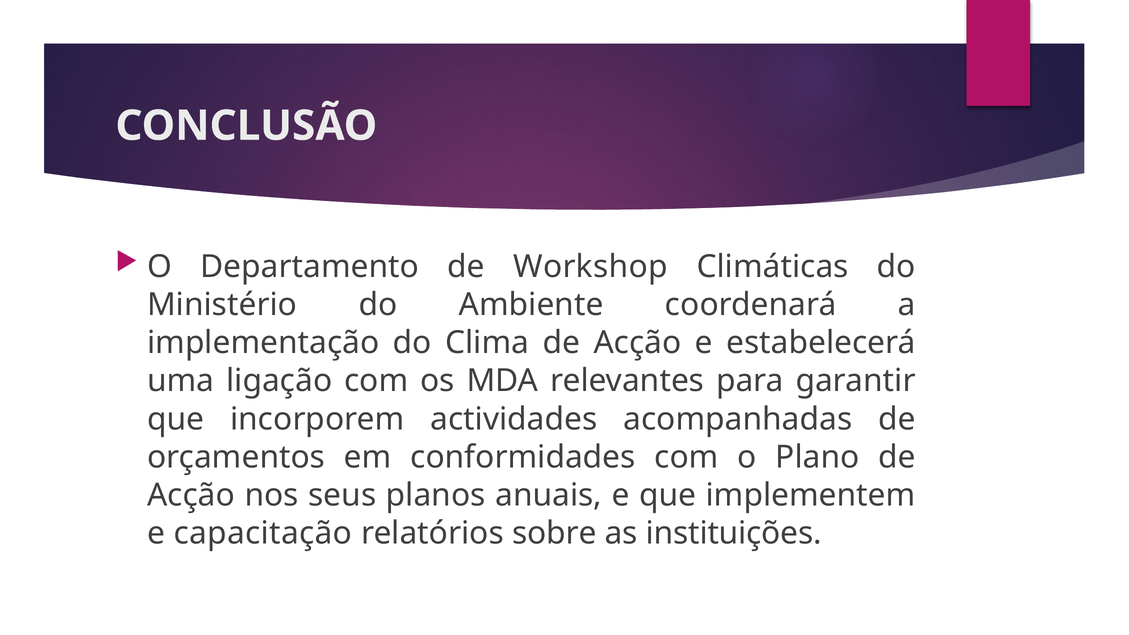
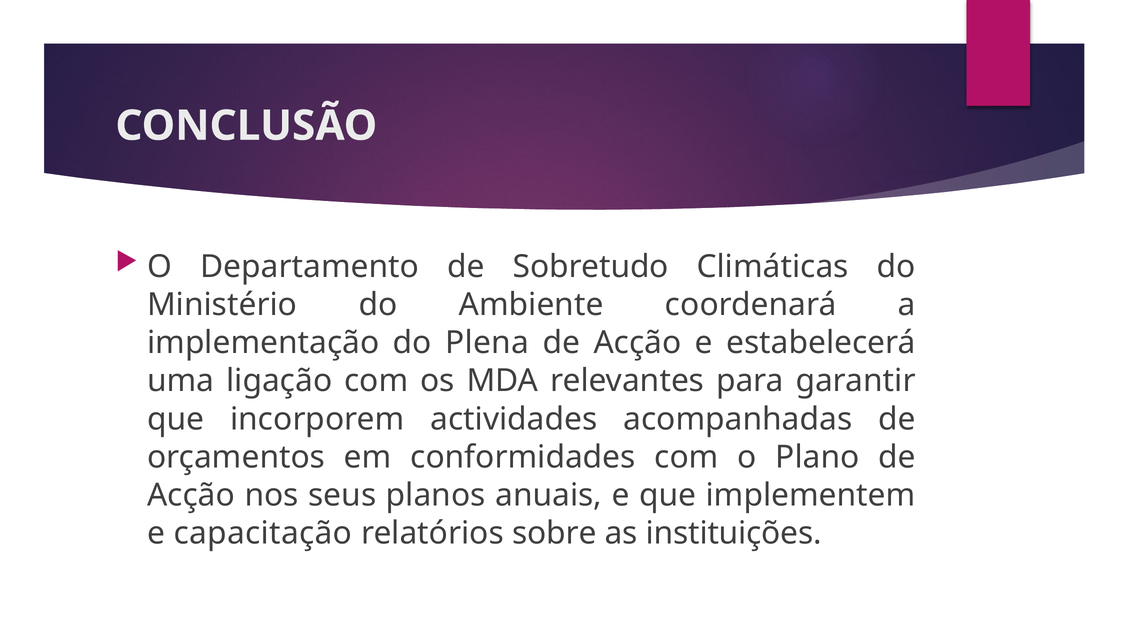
Workshop: Workshop -> Sobretudo
Clima: Clima -> Plena
